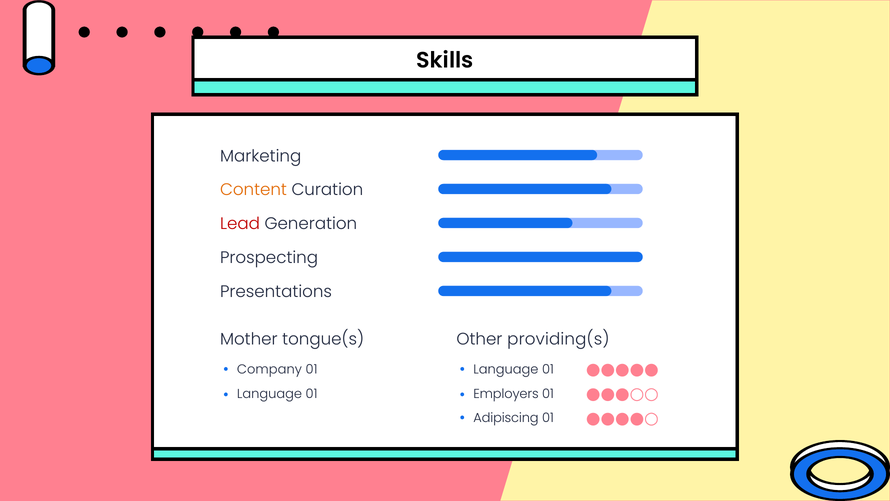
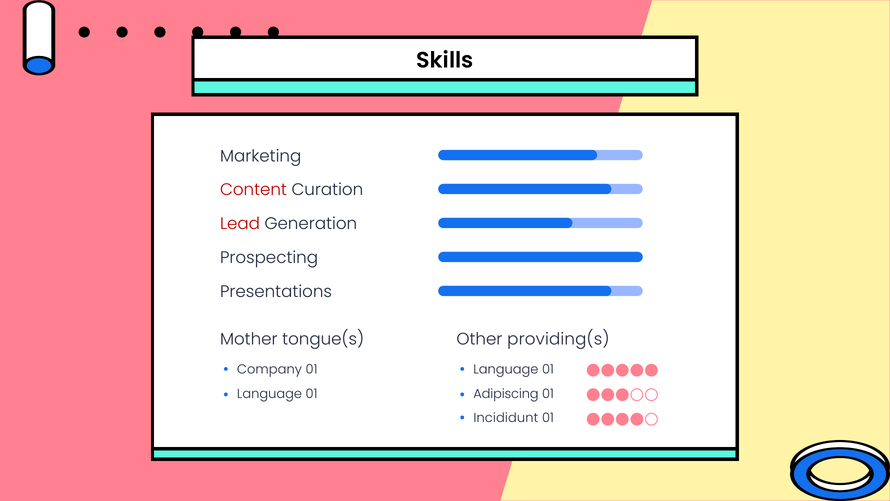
Content colour: orange -> red
Employers: Employers -> Adipiscing
Adipiscing: Adipiscing -> Incididunt
